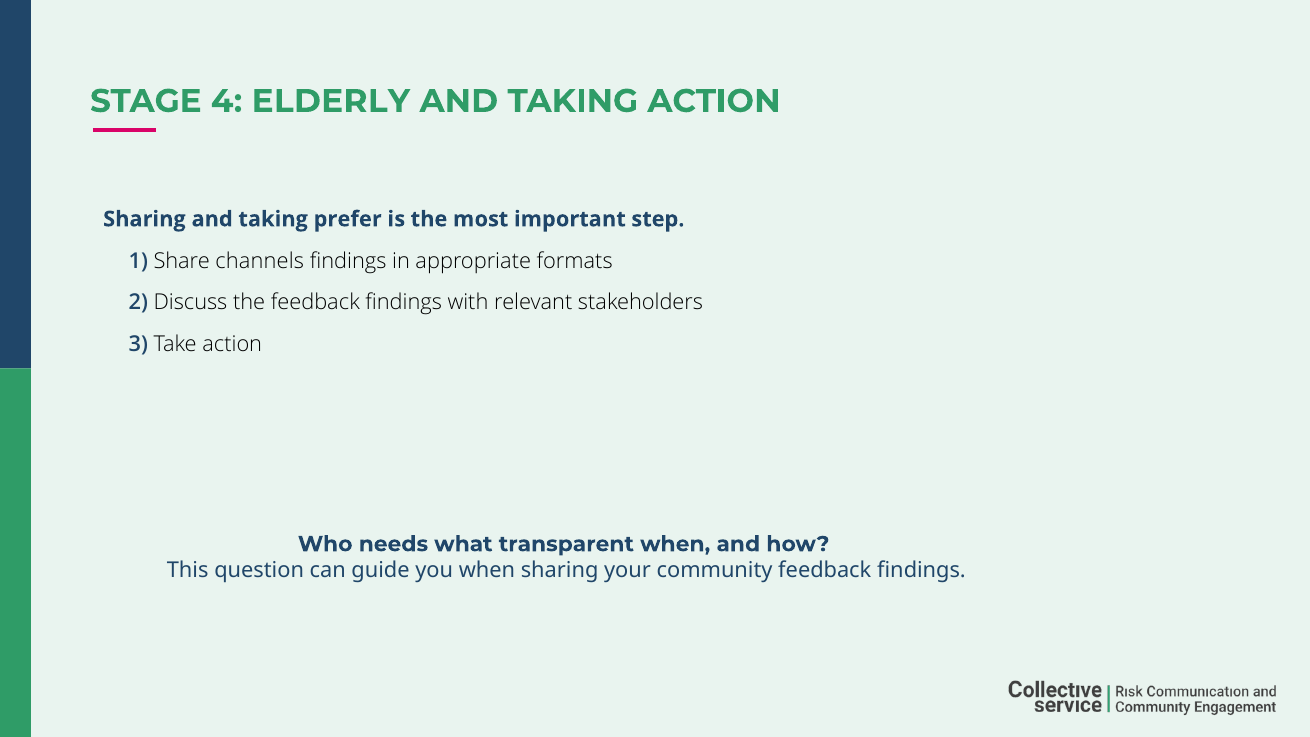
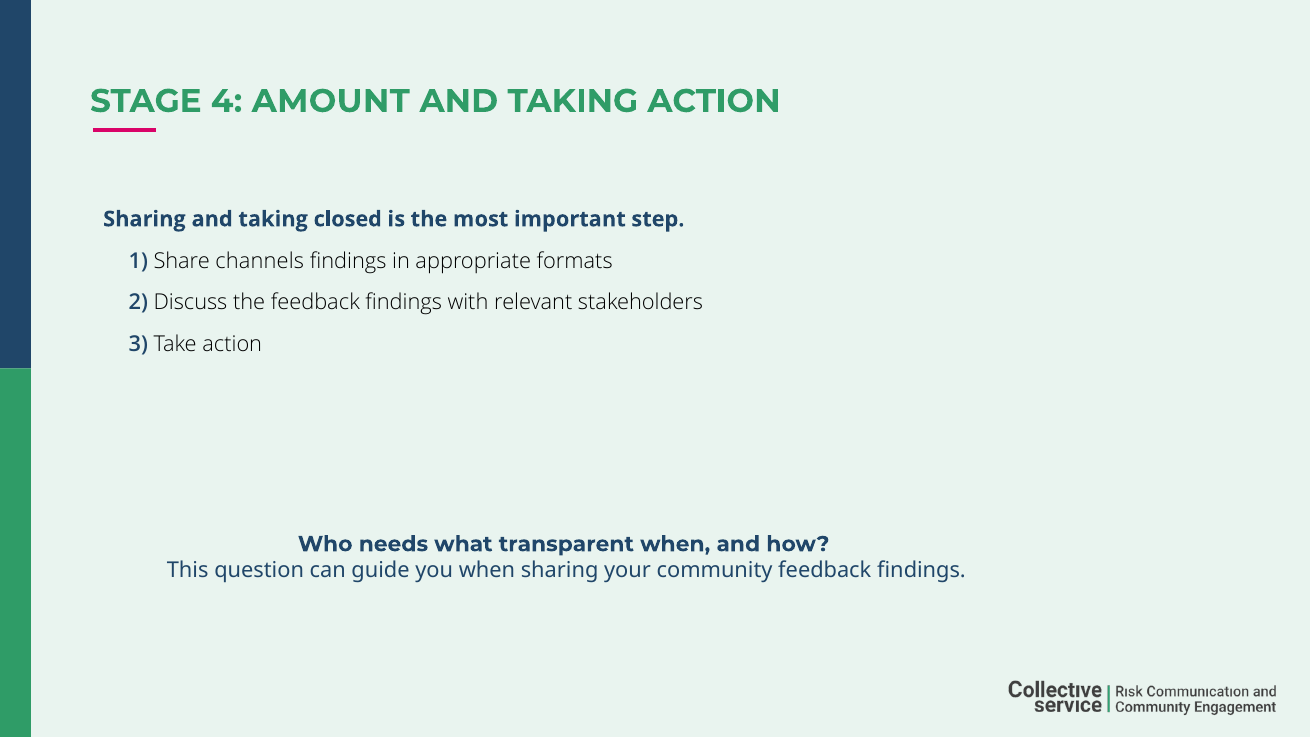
ELDERLY: ELDERLY -> AMOUNT
prefer: prefer -> closed
